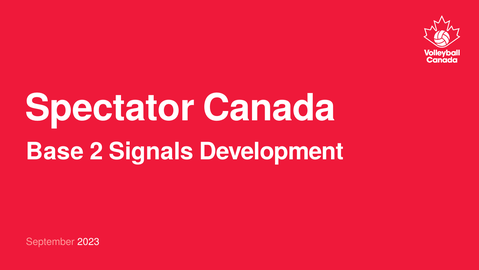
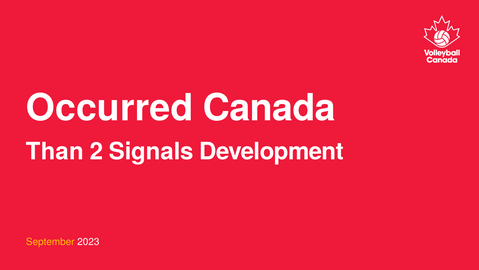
Spectator: Spectator -> Occurred
Base: Base -> Than
September colour: pink -> yellow
